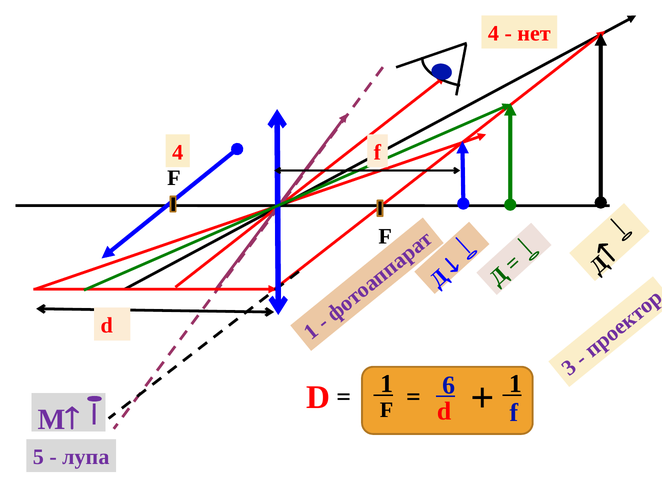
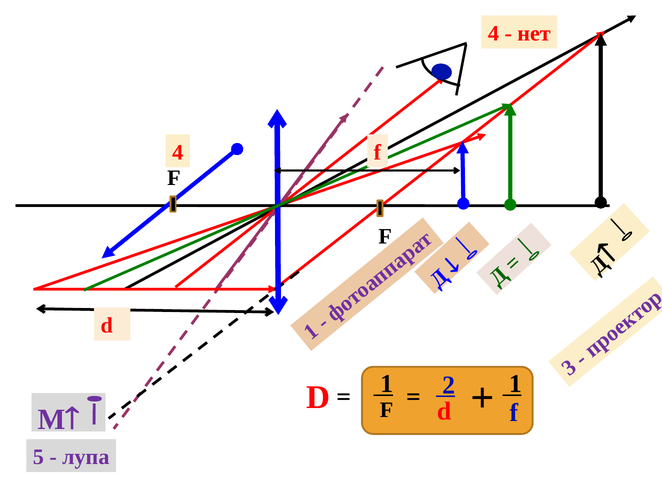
6: 6 -> 2
